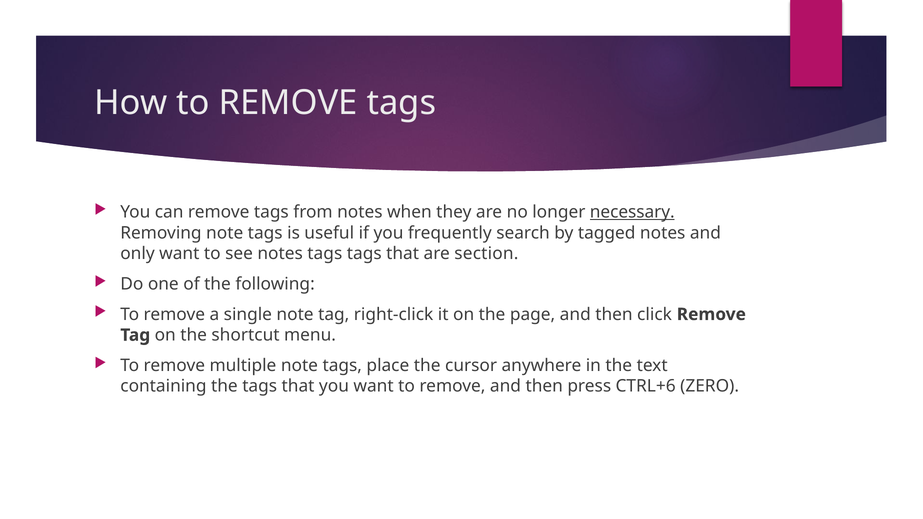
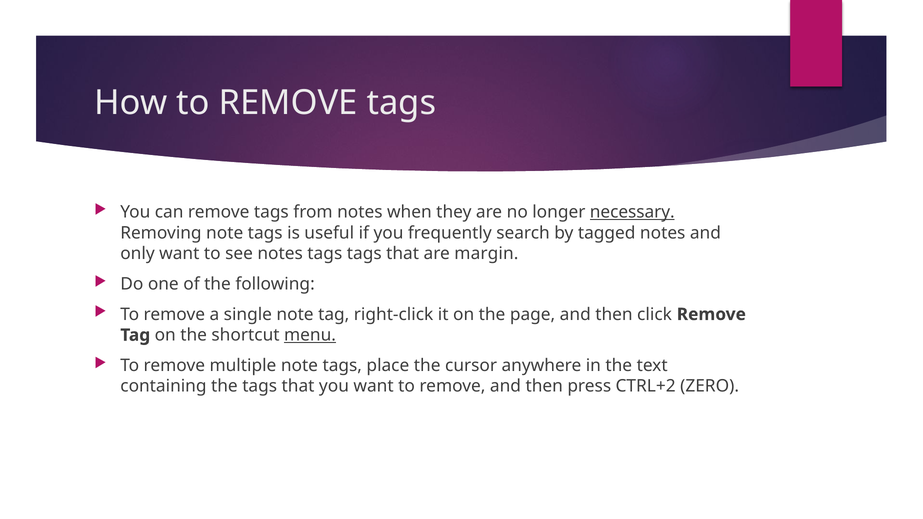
section: section -> margin
menu underline: none -> present
CTRL+6: CTRL+6 -> CTRL+2
